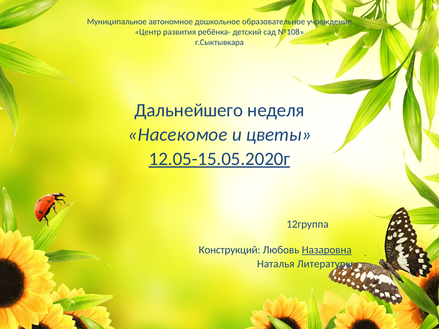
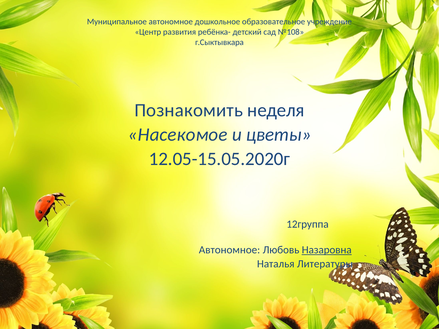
Дальнейшего: Дальнейшего -> Познакомить
12.05-15.05.2020г underline: present -> none
Конструкций at (230, 250): Конструкций -> Автономное
